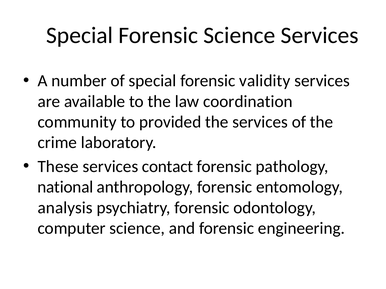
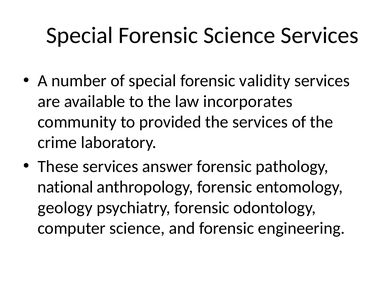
coordination: coordination -> incorporates
contact: contact -> answer
analysis: analysis -> geology
